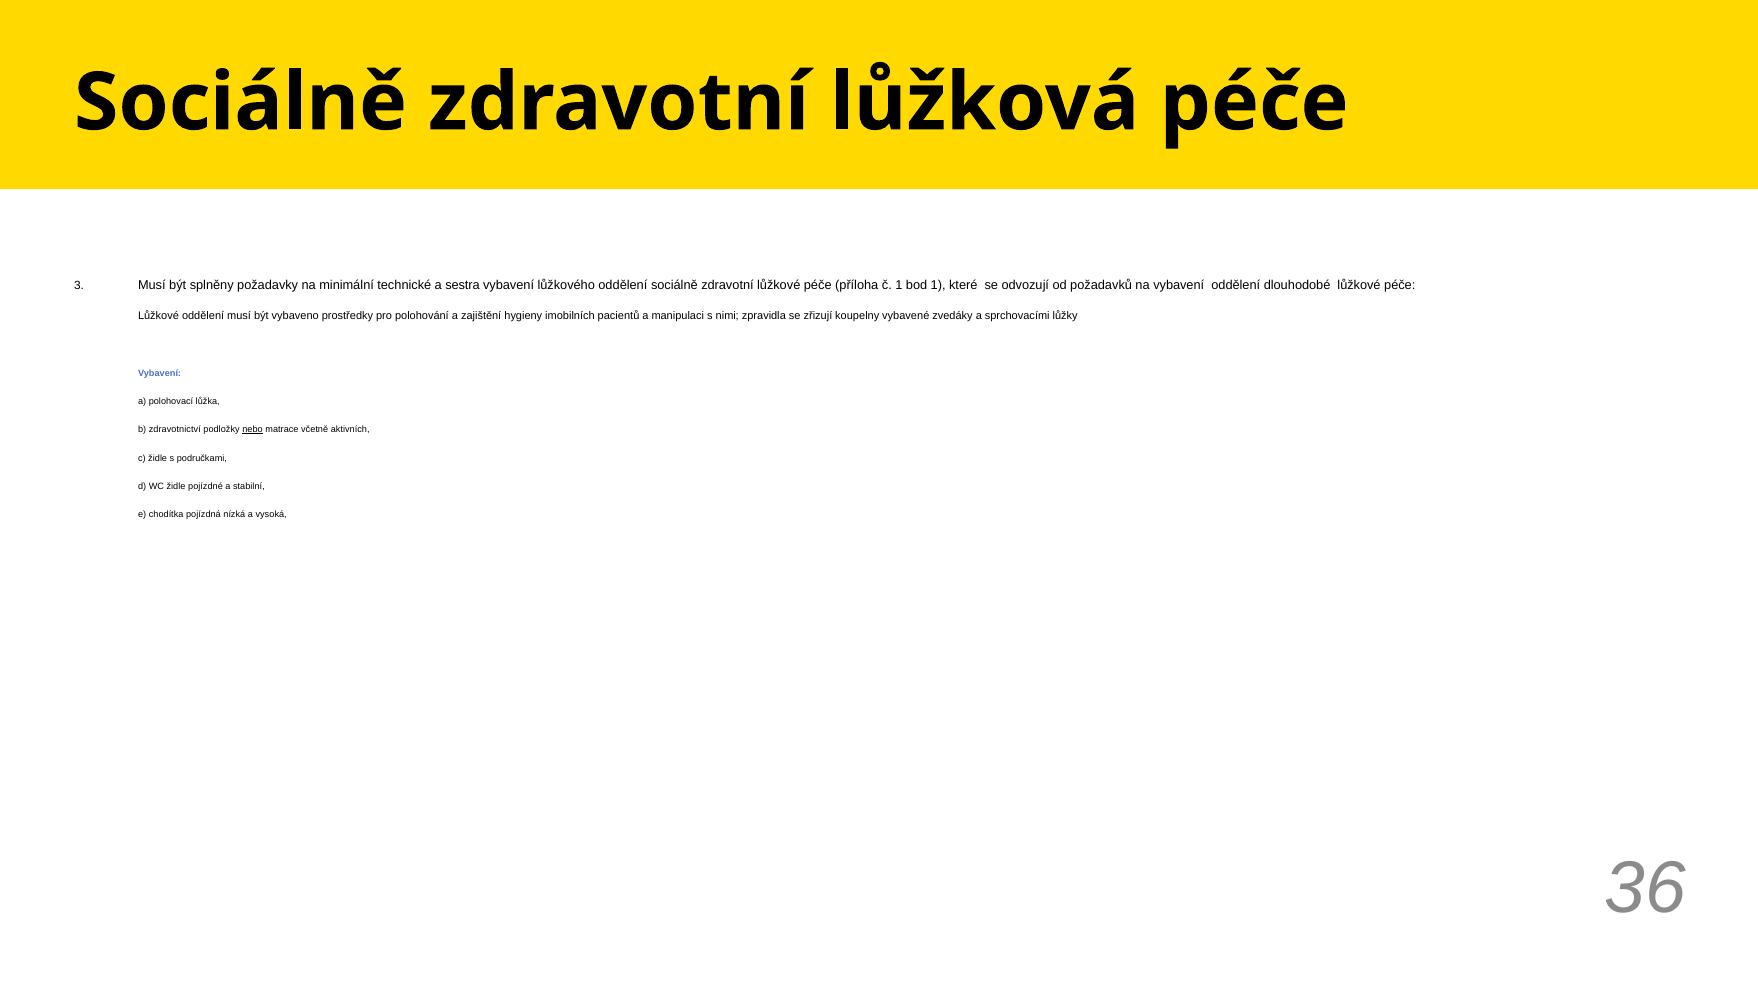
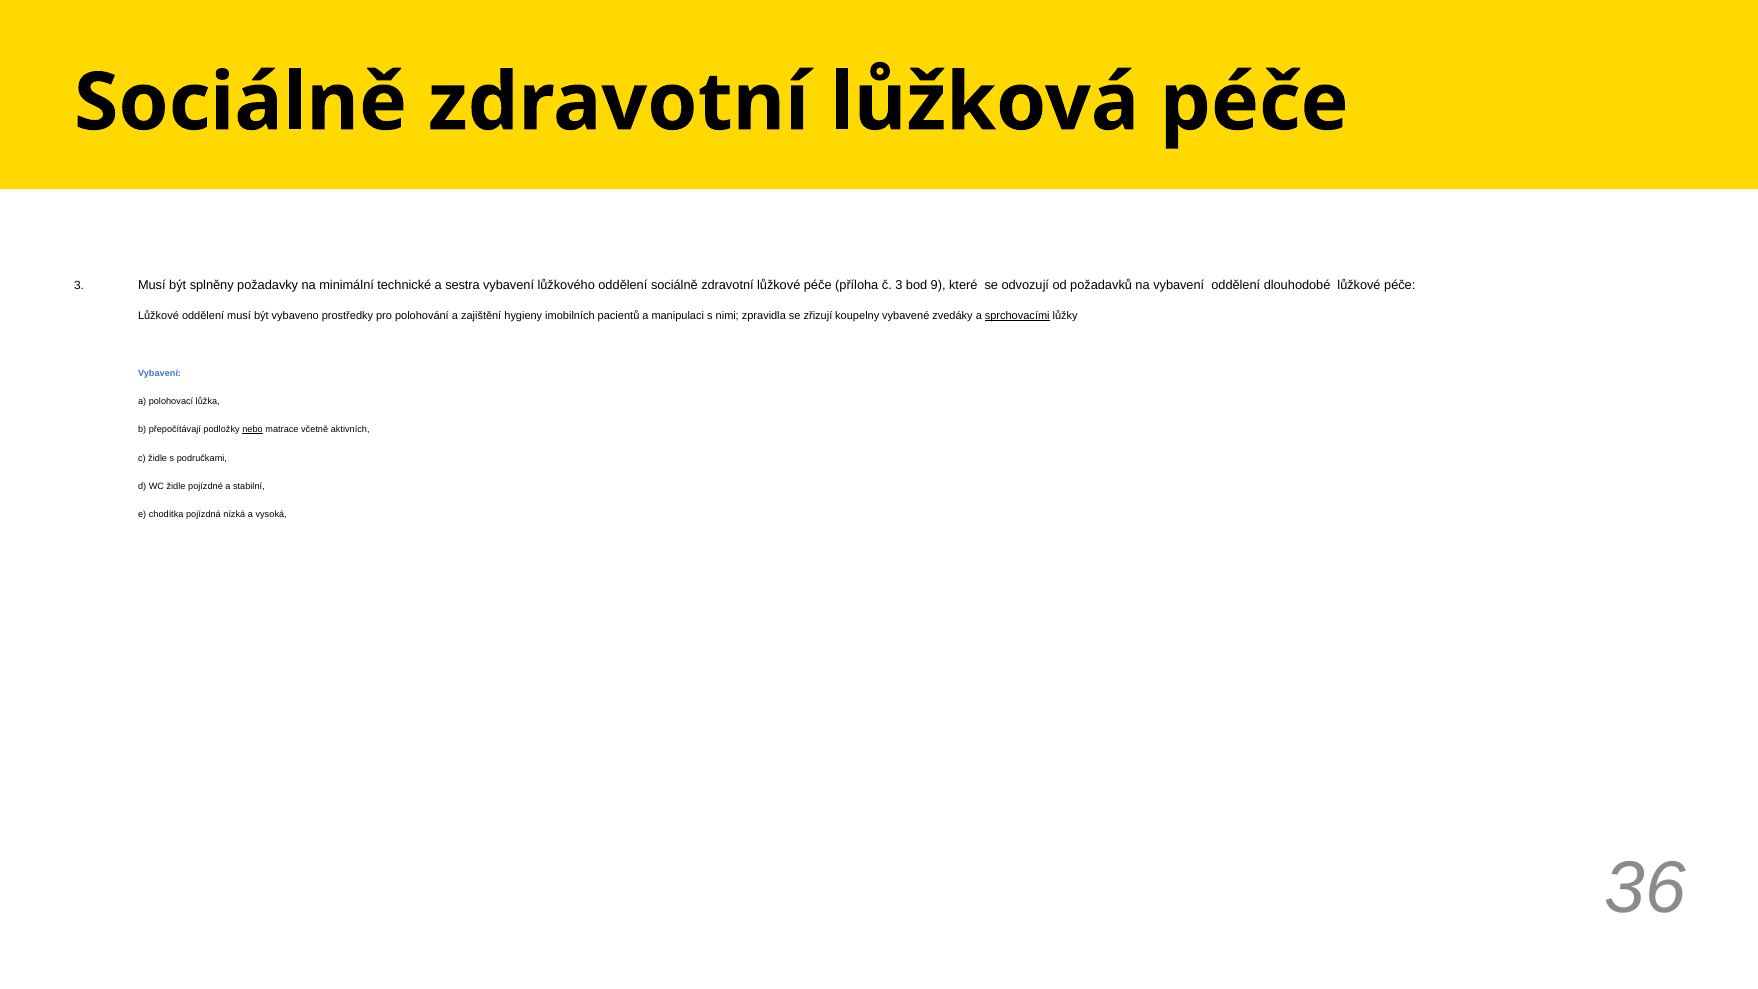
č 1: 1 -> 3
bod 1: 1 -> 9
sprchovacími underline: none -> present
zdravotnictví: zdravotnictví -> přepočítávají
